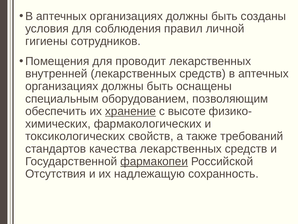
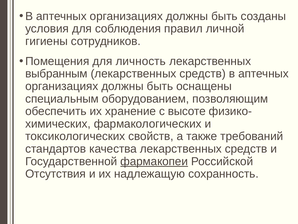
проводит: проводит -> личность
внутренней: внутренней -> выбранным
хранение underline: present -> none
